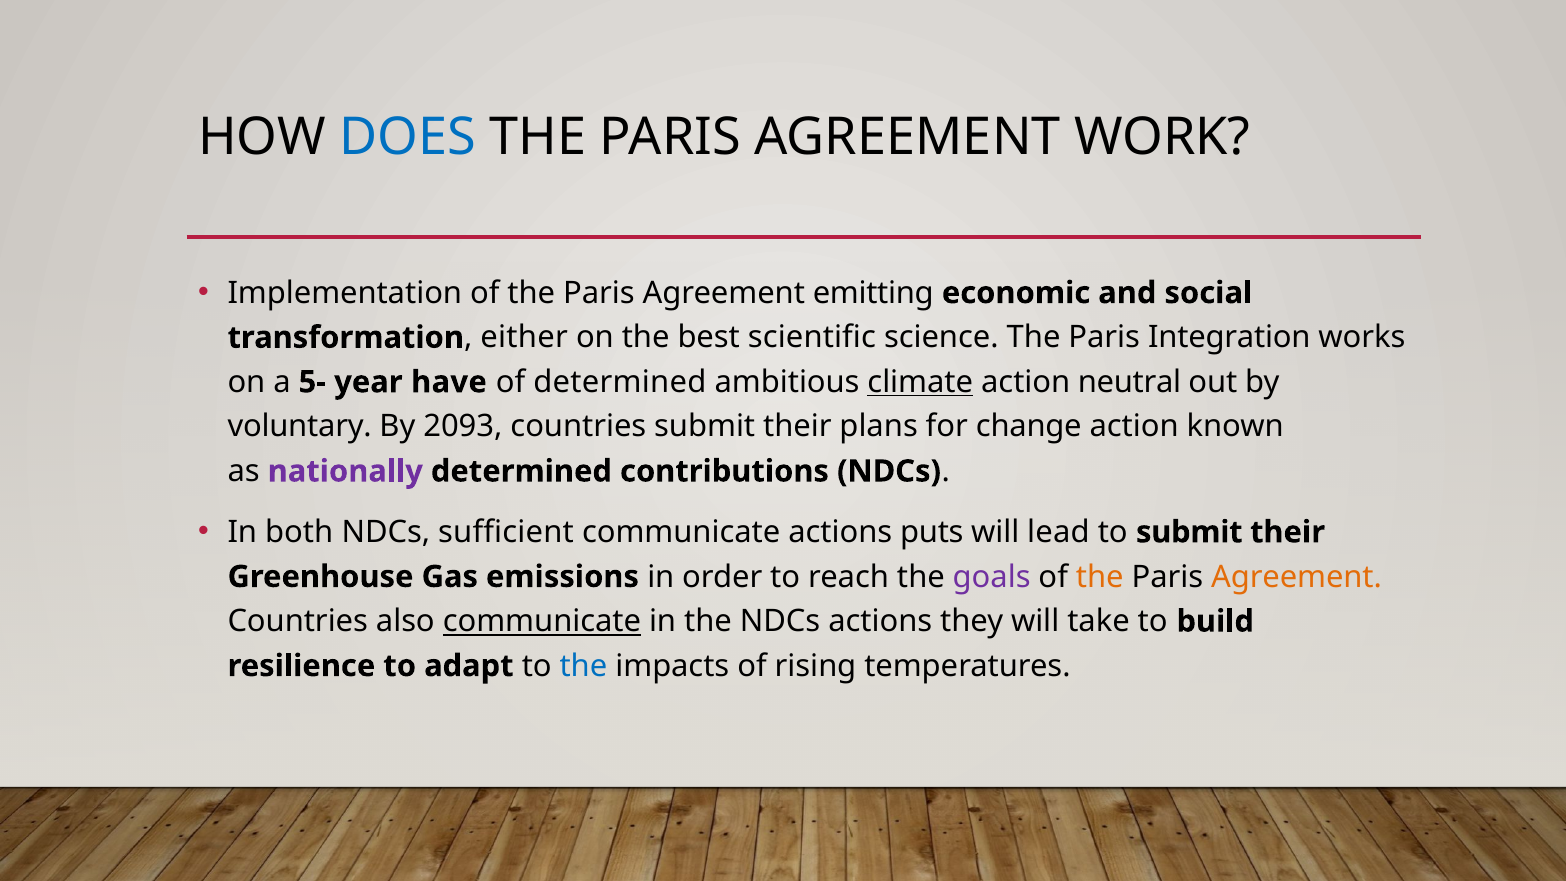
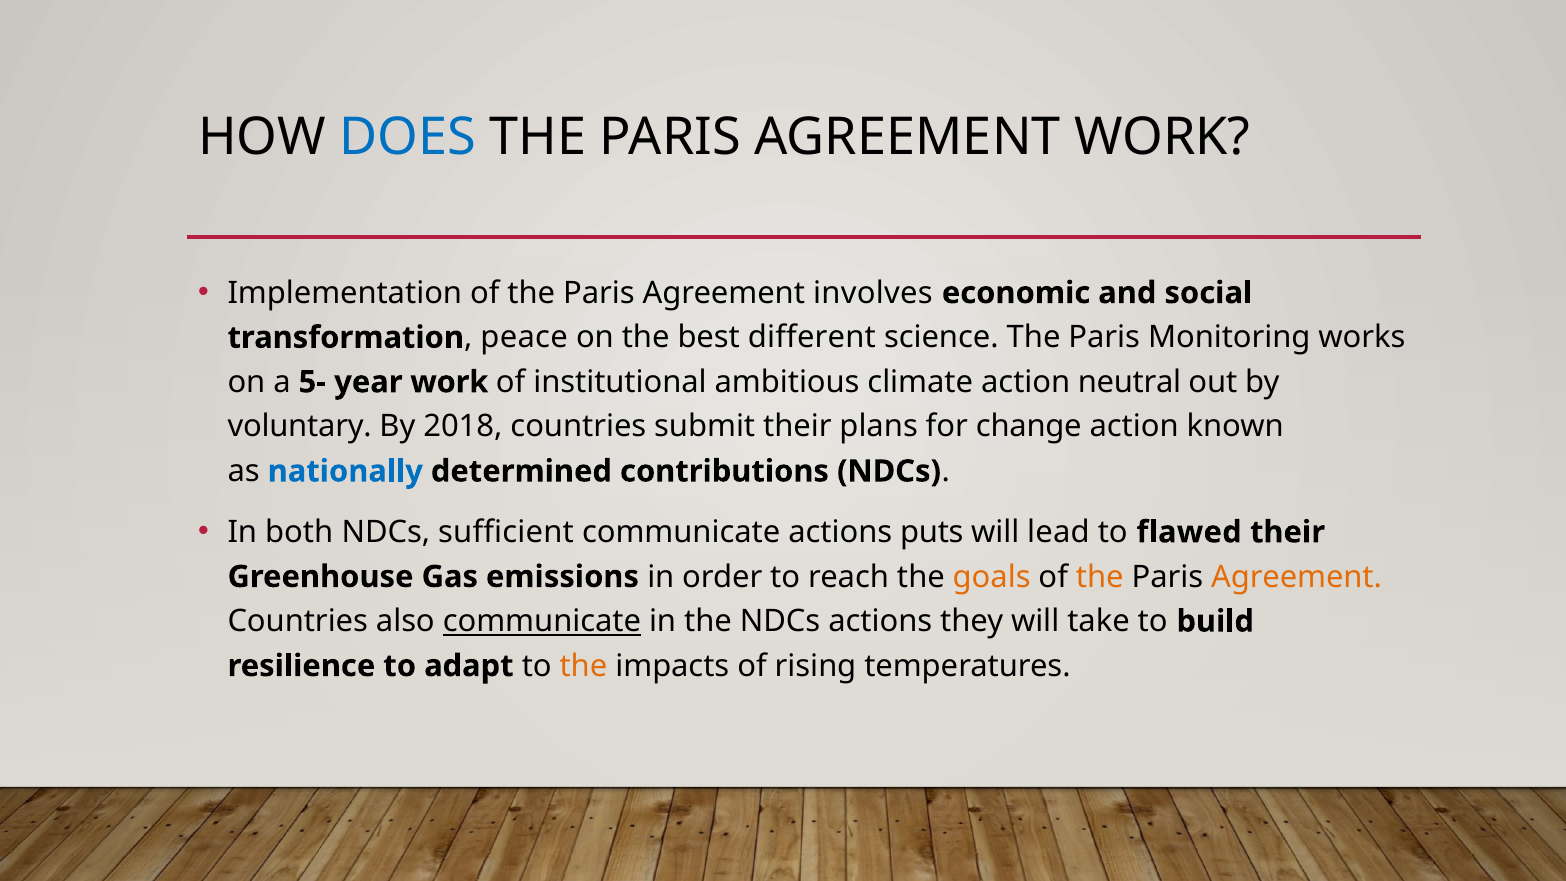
emitting: emitting -> involves
either: either -> peace
scientific: scientific -> different
Integration: Integration -> Monitoring
year have: have -> work
of determined: determined -> institutional
climate underline: present -> none
2093: 2093 -> 2018
nationally colour: purple -> blue
to submit: submit -> flawed
goals colour: purple -> orange
the at (583, 666) colour: blue -> orange
